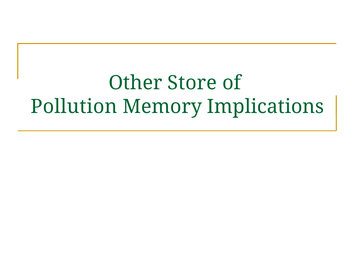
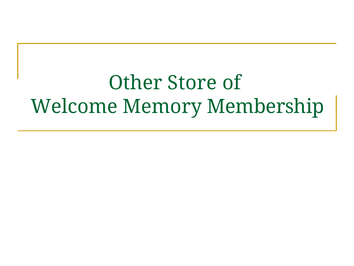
Pollution: Pollution -> Welcome
Implications: Implications -> Membership
